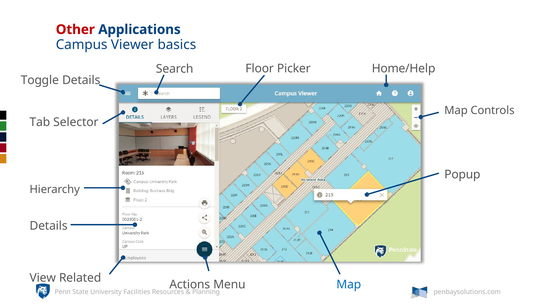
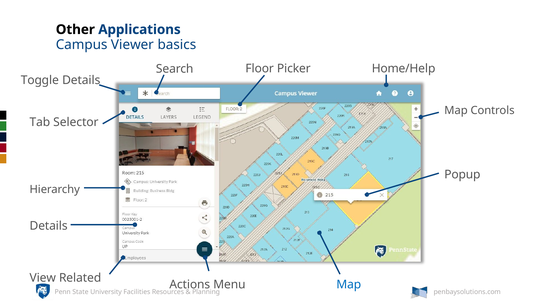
Other colour: red -> black
